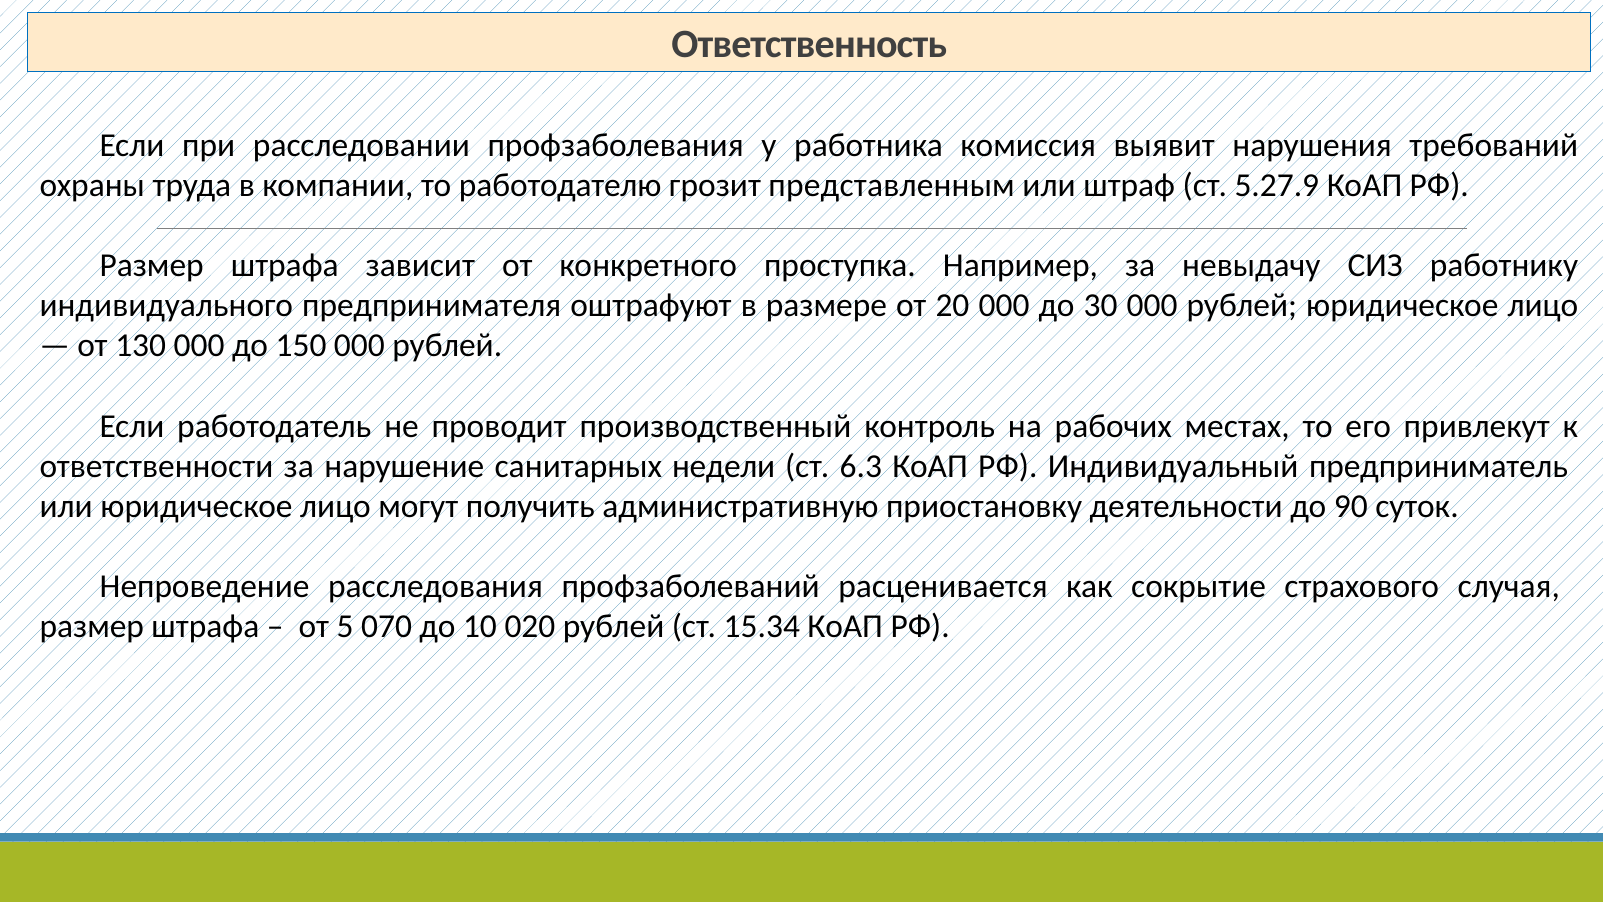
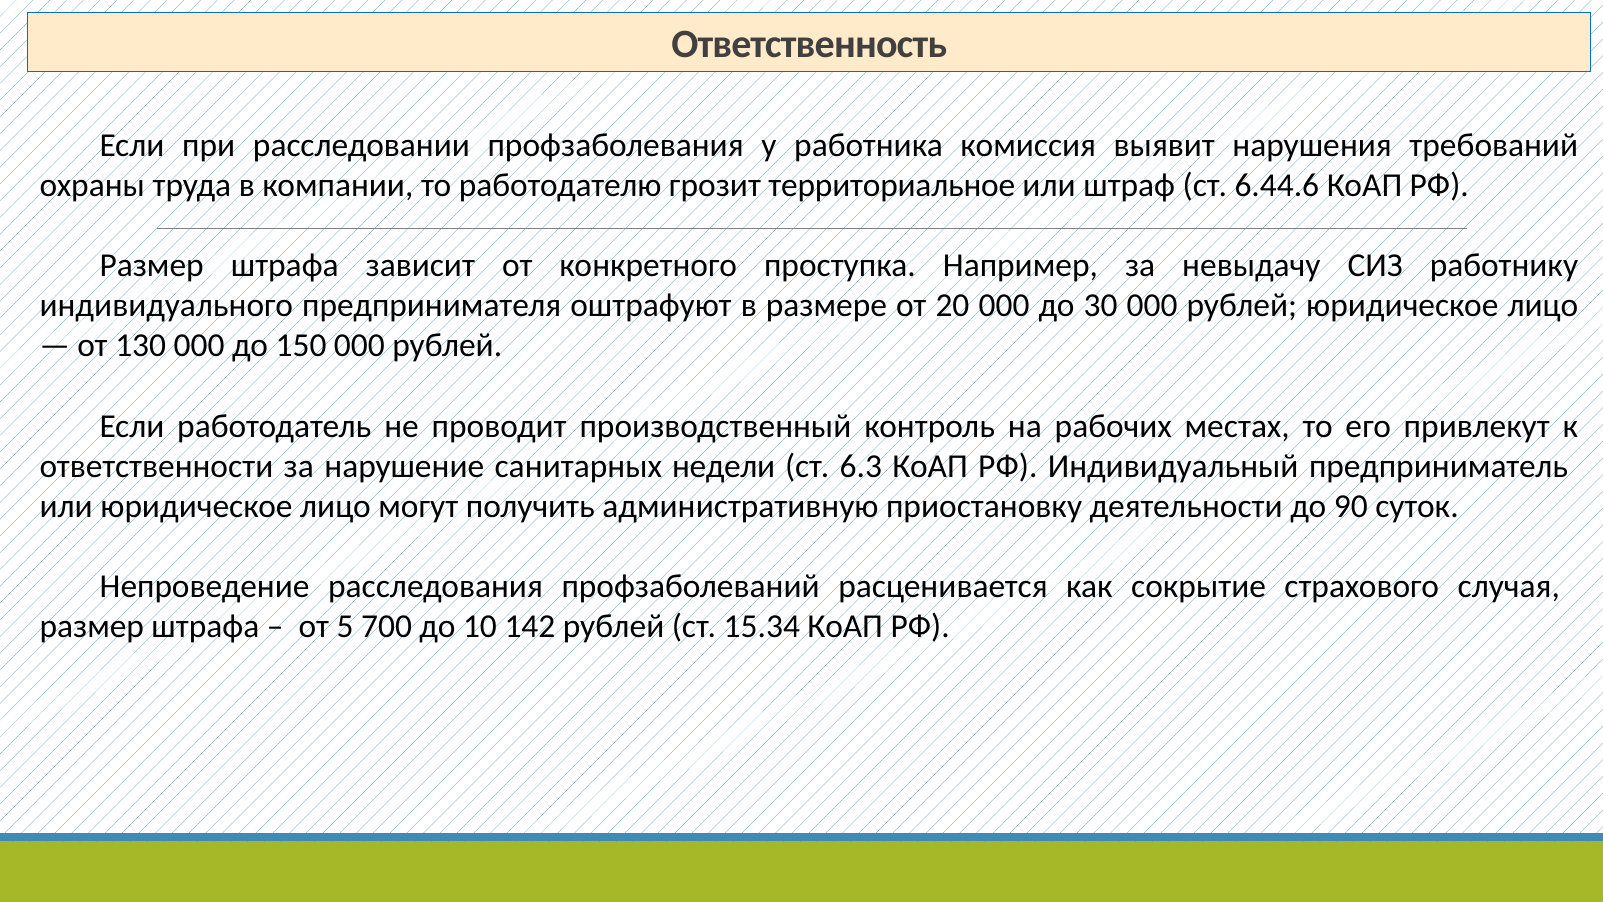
представленным: представленным -> территориальное
5.27.9: 5.27.9 -> 6.44.6
070: 070 -> 700
020: 020 -> 142
